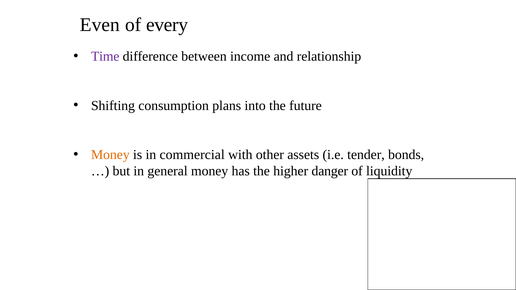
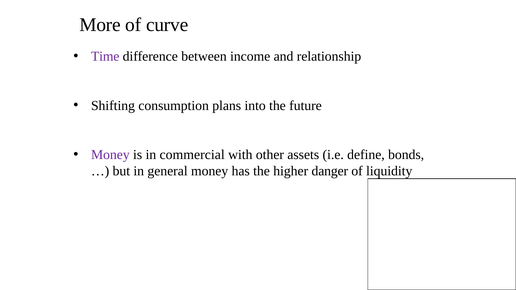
Even: Even -> More
every: every -> curve
Money at (110, 155) colour: orange -> purple
tender: tender -> define
